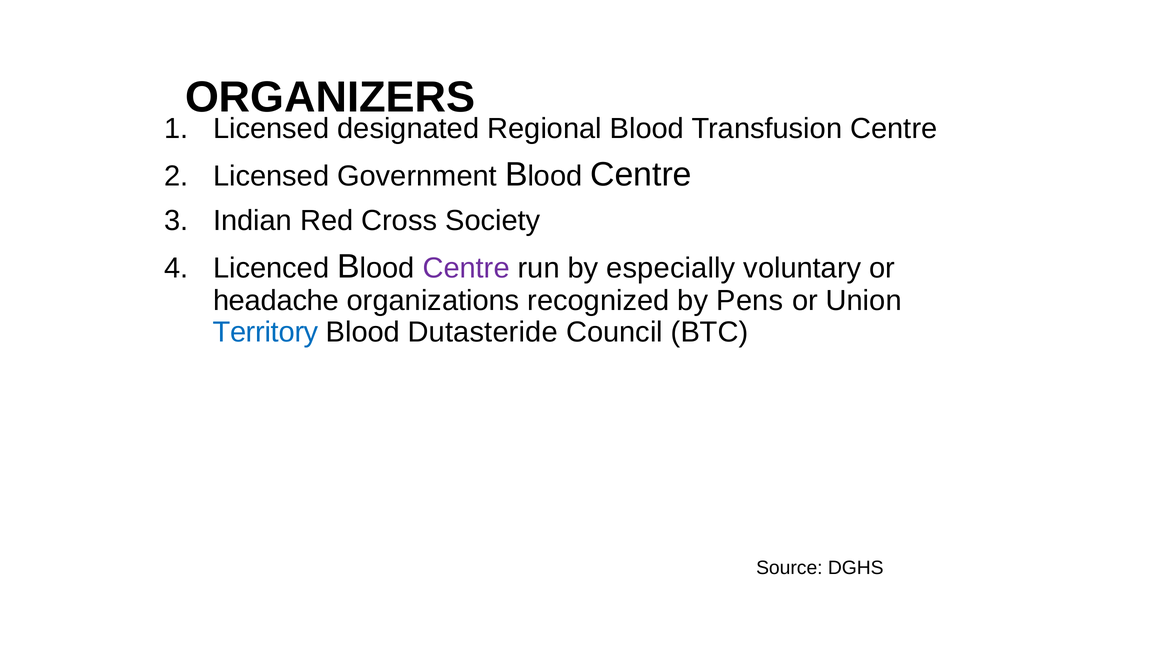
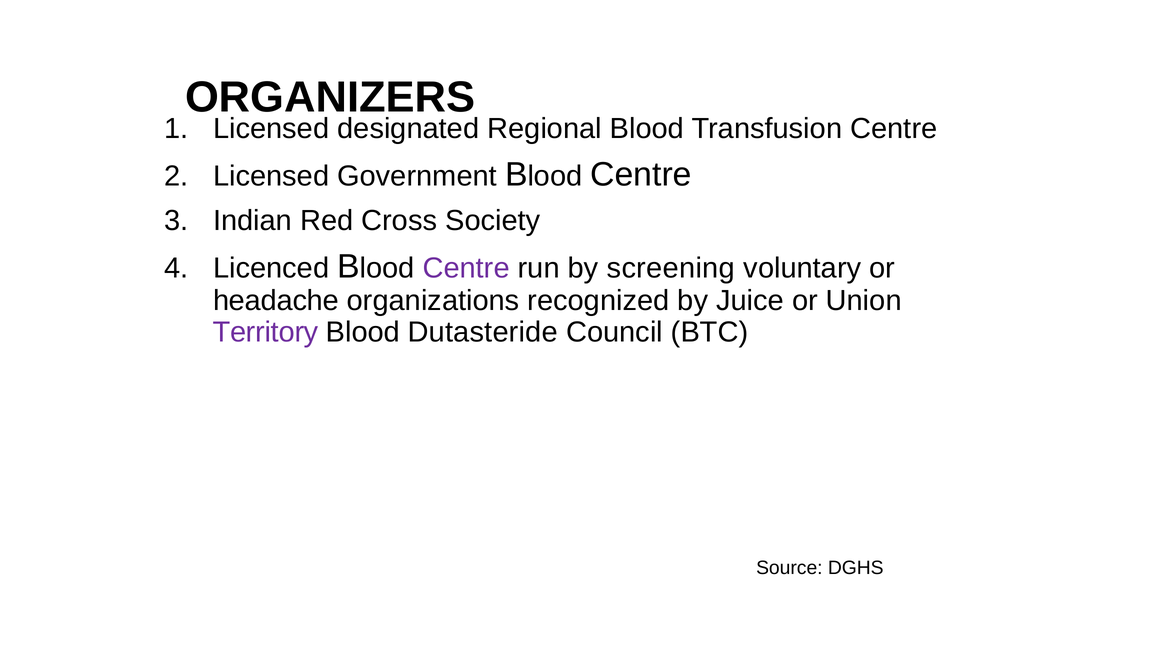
especially: especially -> screening
Pens: Pens -> Juice
Territory colour: blue -> purple
